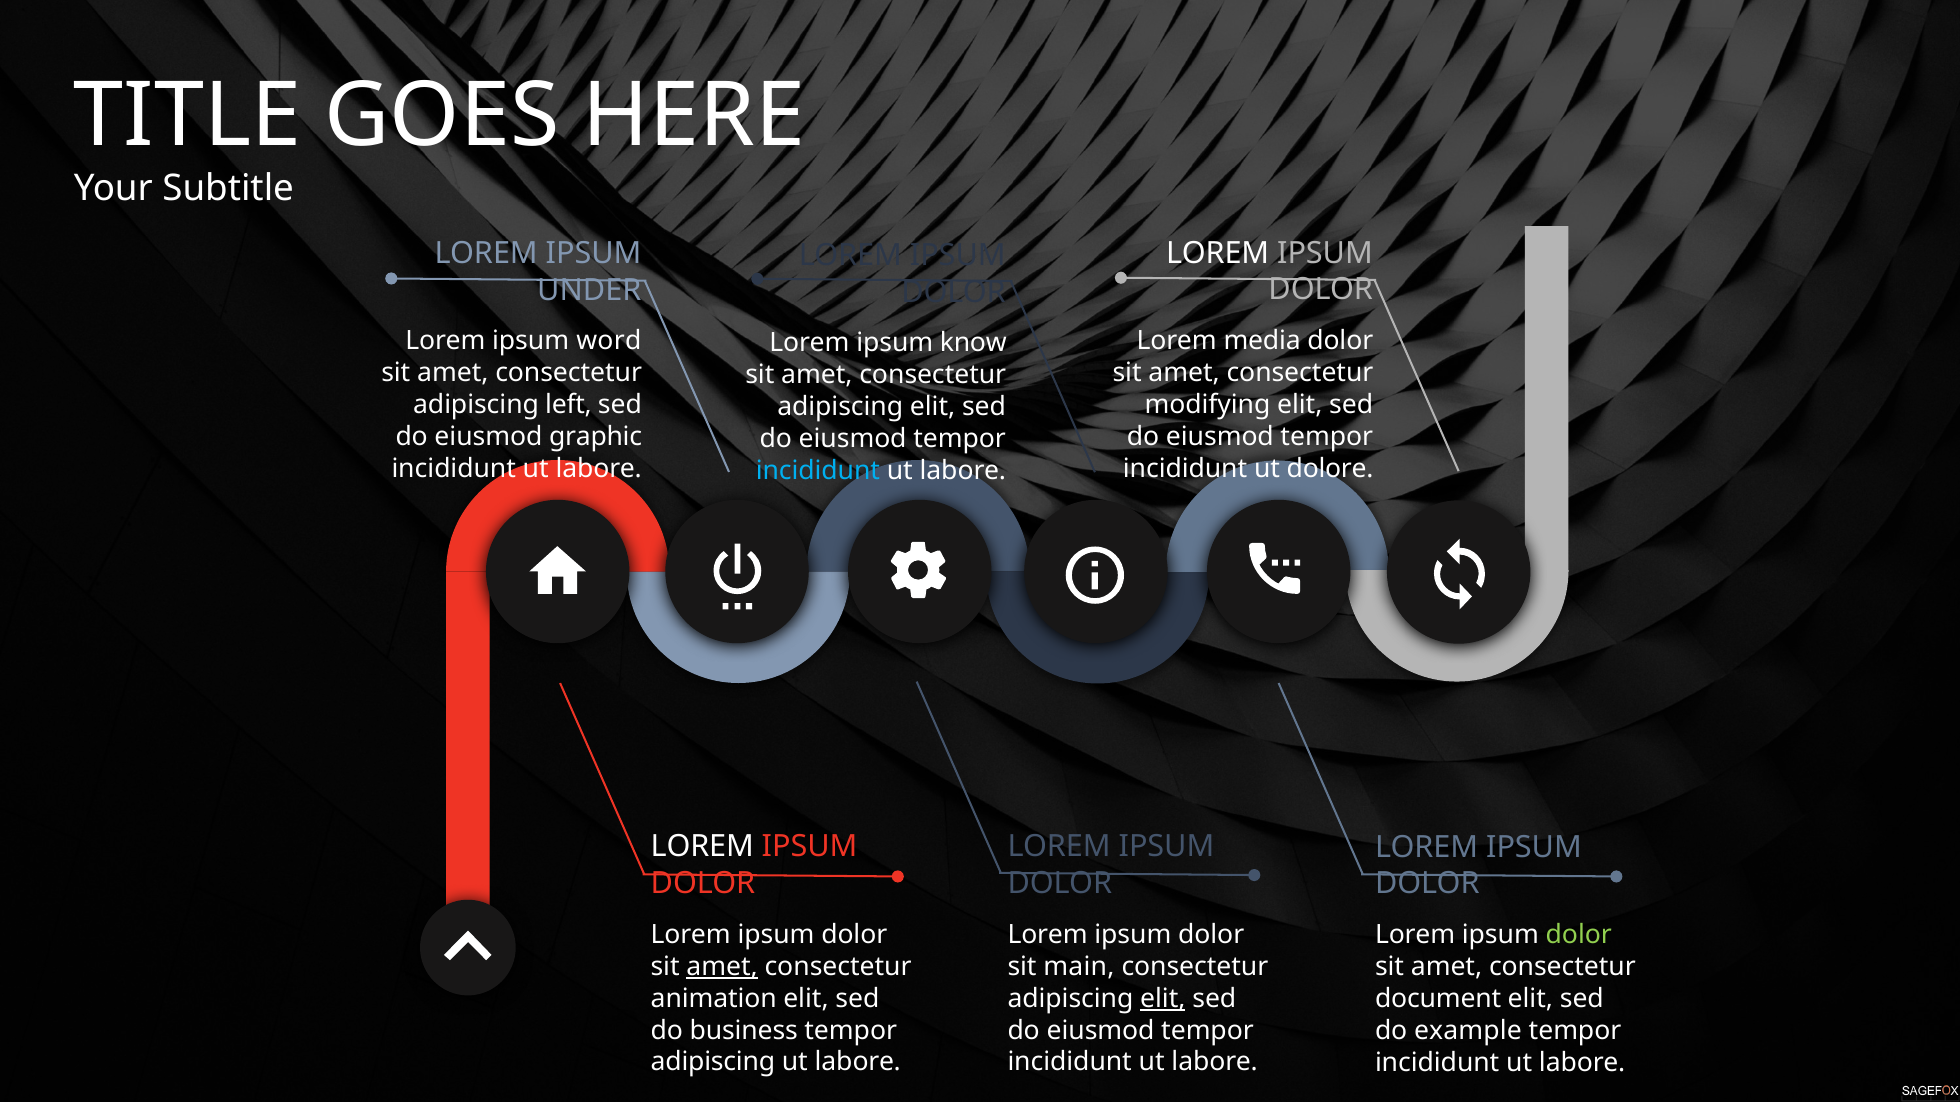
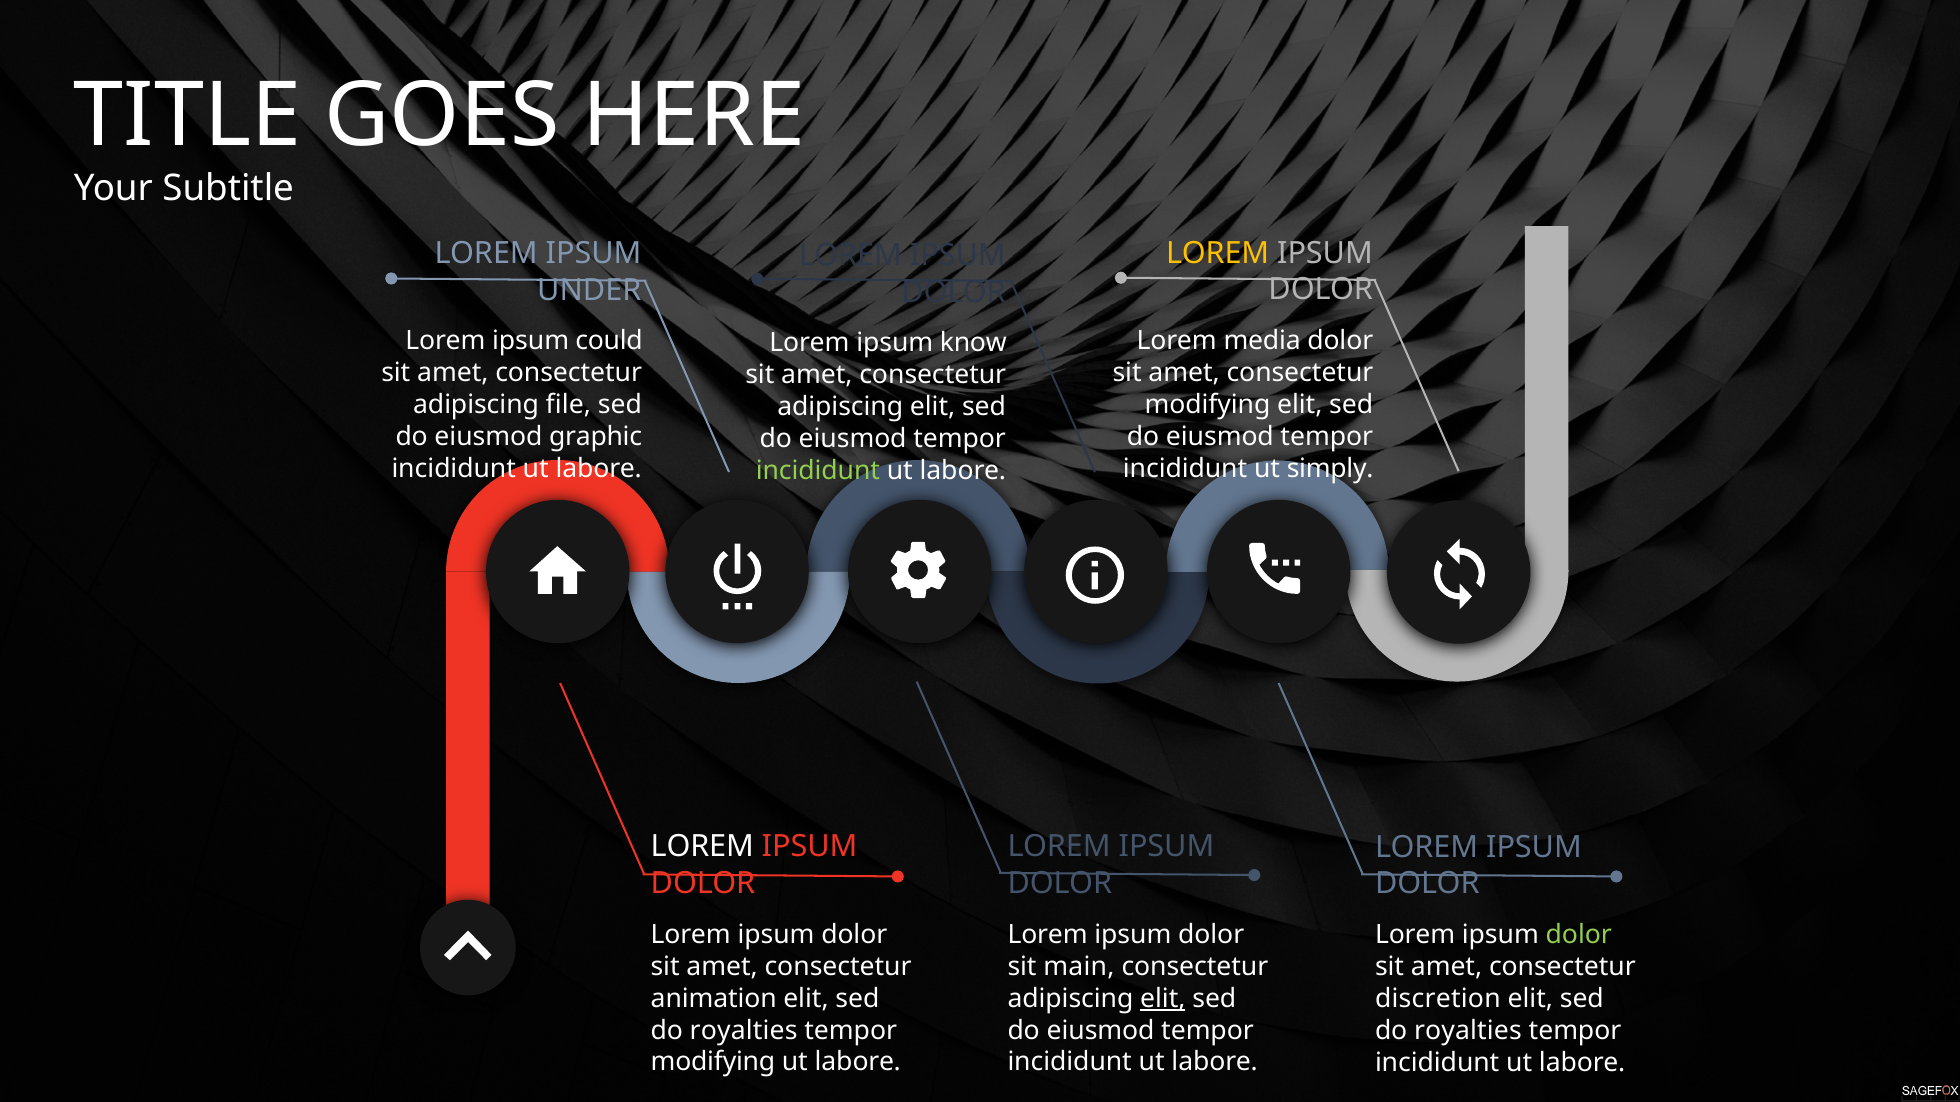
LOREM at (1218, 253) colour: white -> yellow
word: word -> could
left: left -> file
dolore: dolore -> simply
incididunt at (818, 471) colour: light blue -> light green
amet at (722, 967) underline: present -> none
document: document -> discretion
business at (744, 1031): business -> royalties
example at (1468, 1031): example -> royalties
adipiscing at (713, 1063): adipiscing -> modifying
